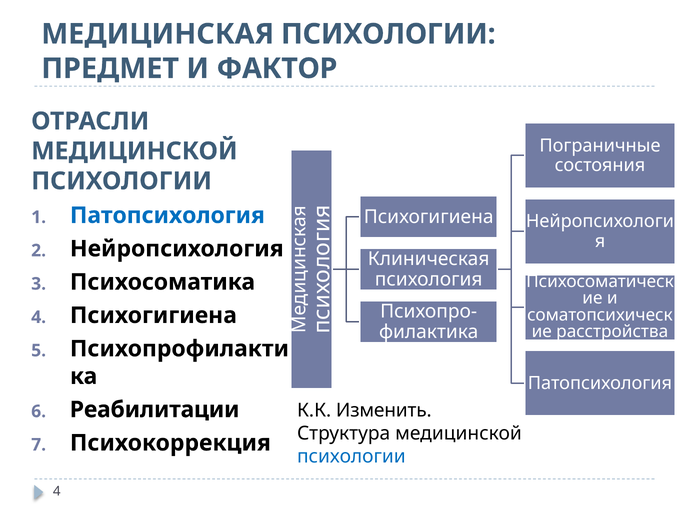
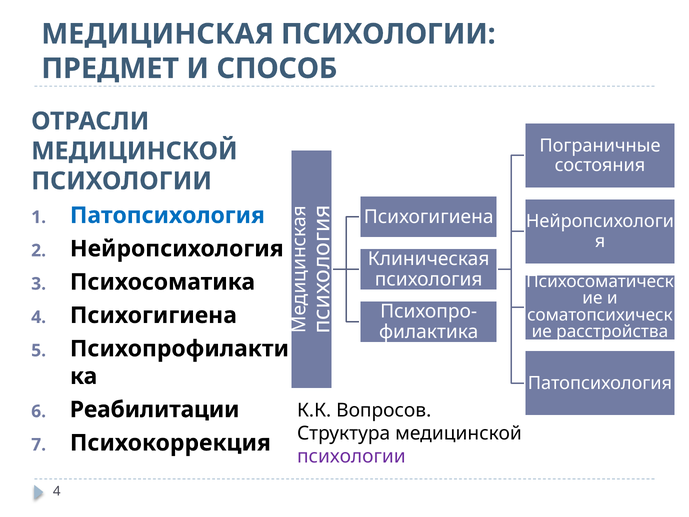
ФАКТОР: ФАКТОР -> СПОСОБ
Изменить: Изменить -> Вопросов
психологии at (351, 456) colour: blue -> purple
